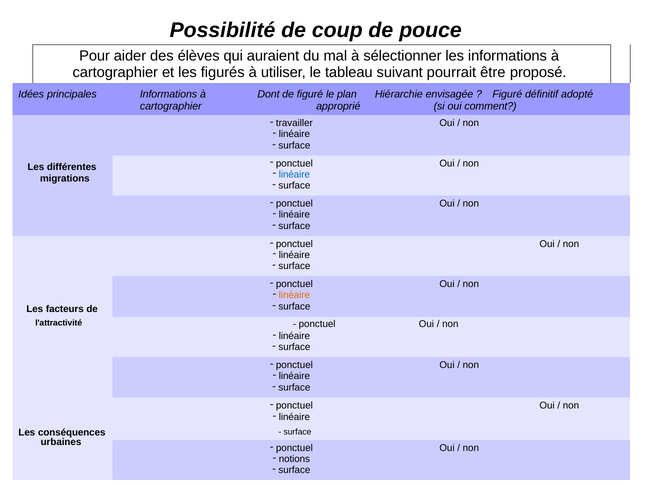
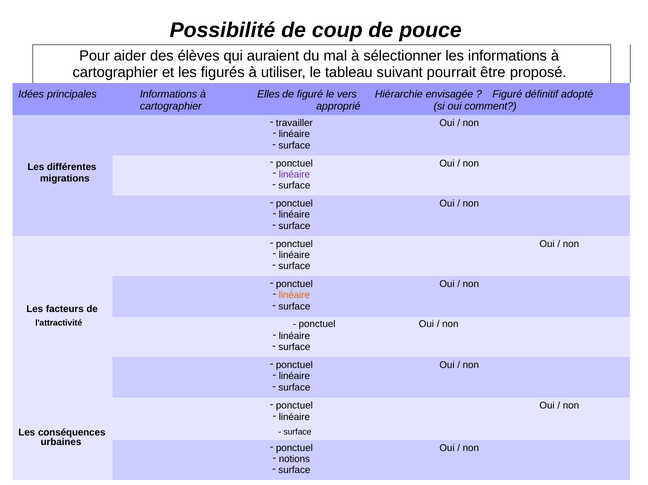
Dont: Dont -> Elles
plan: plan -> vers
linéaire at (294, 174) colour: blue -> purple
